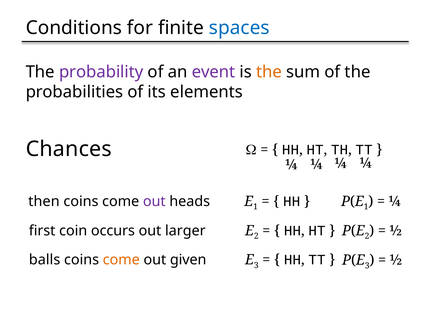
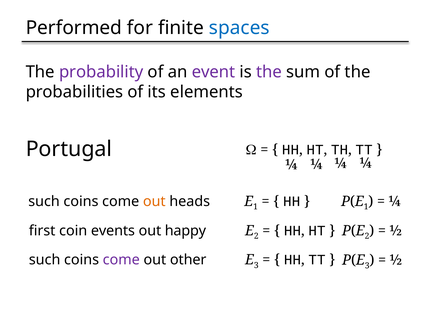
Conditions: Conditions -> Performed
the at (269, 72) colour: orange -> purple
Chances: Chances -> Portugal
then at (44, 201): then -> such
out at (154, 201) colour: purple -> orange
occurs: occurs -> events
larger: larger -> happy
balls at (45, 259): balls -> such
come at (121, 259) colour: orange -> purple
given: given -> other
